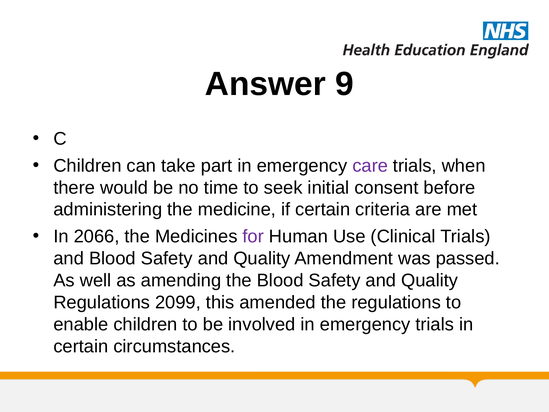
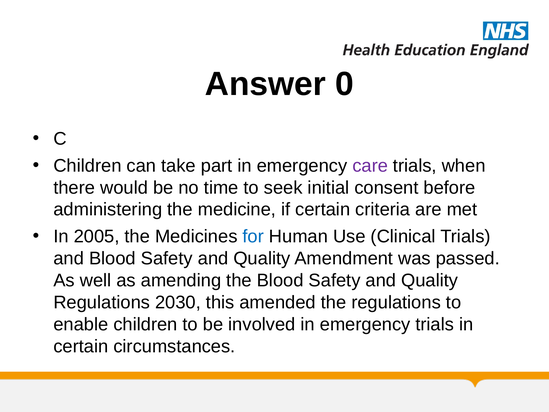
9: 9 -> 0
2066: 2066 -> 2005
for colour: purple -> blue
2099: 2099 -> 2030
